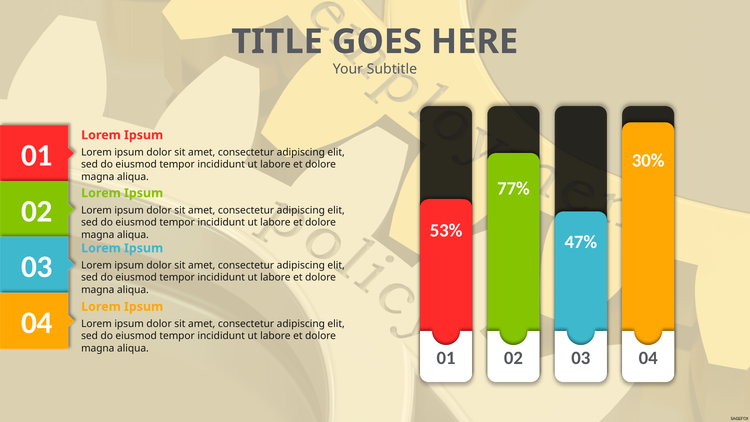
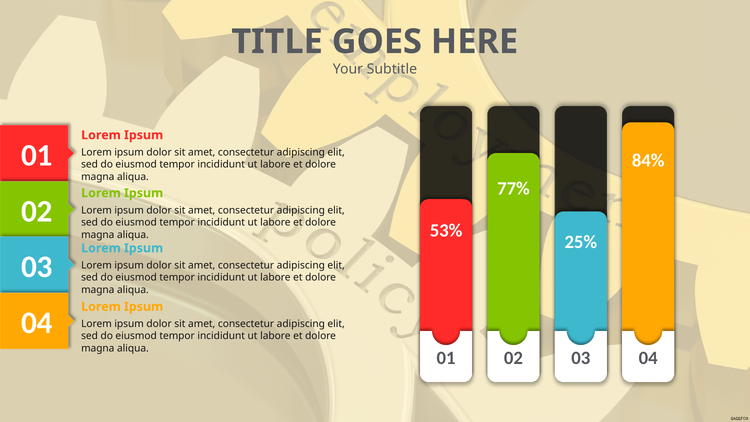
30%: 30% -> 84%
47%: 47% -> 25%
